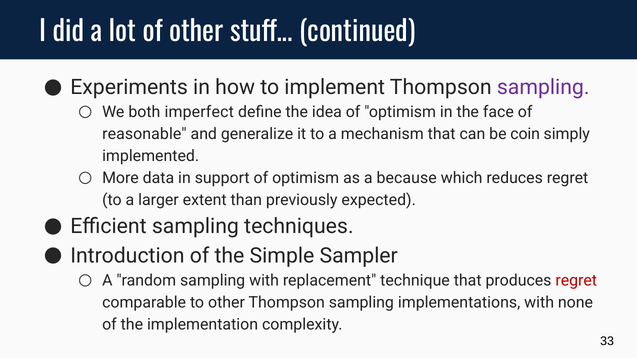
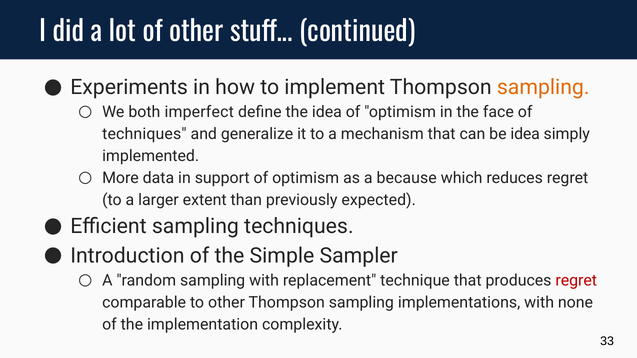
sampling at (543, 87) colour: purple -> orange
reasonable at (144, 134): reasonable -> techniques
be coin: coin -> idea
